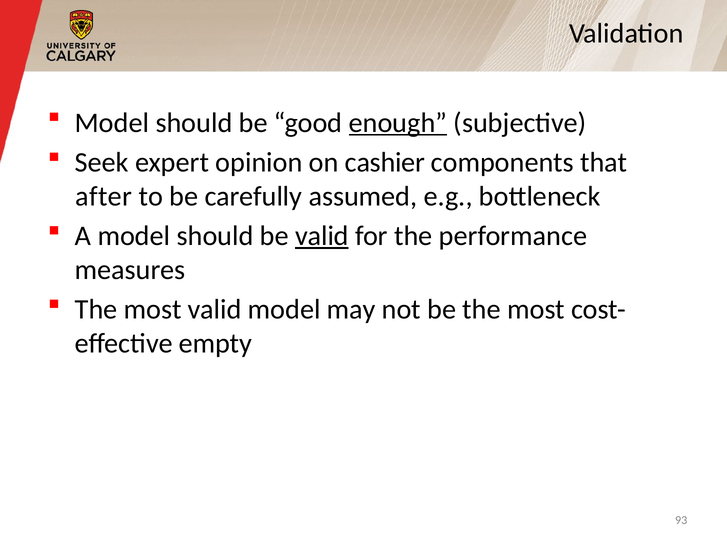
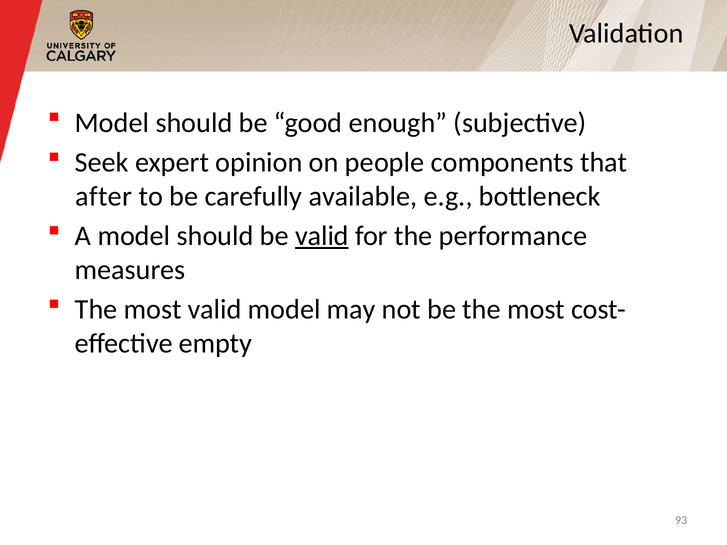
enough underline: present -> none
cashier: cashier -> people
assumed: assumed -> available
